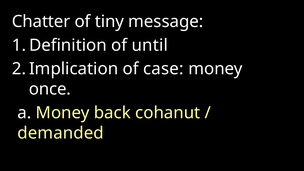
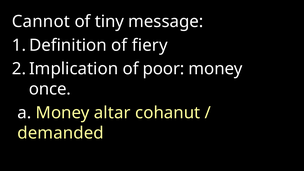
Chatter: Chatter -> Cannot
until: until -> fiery
case: case -> poor
back: back -> altar
